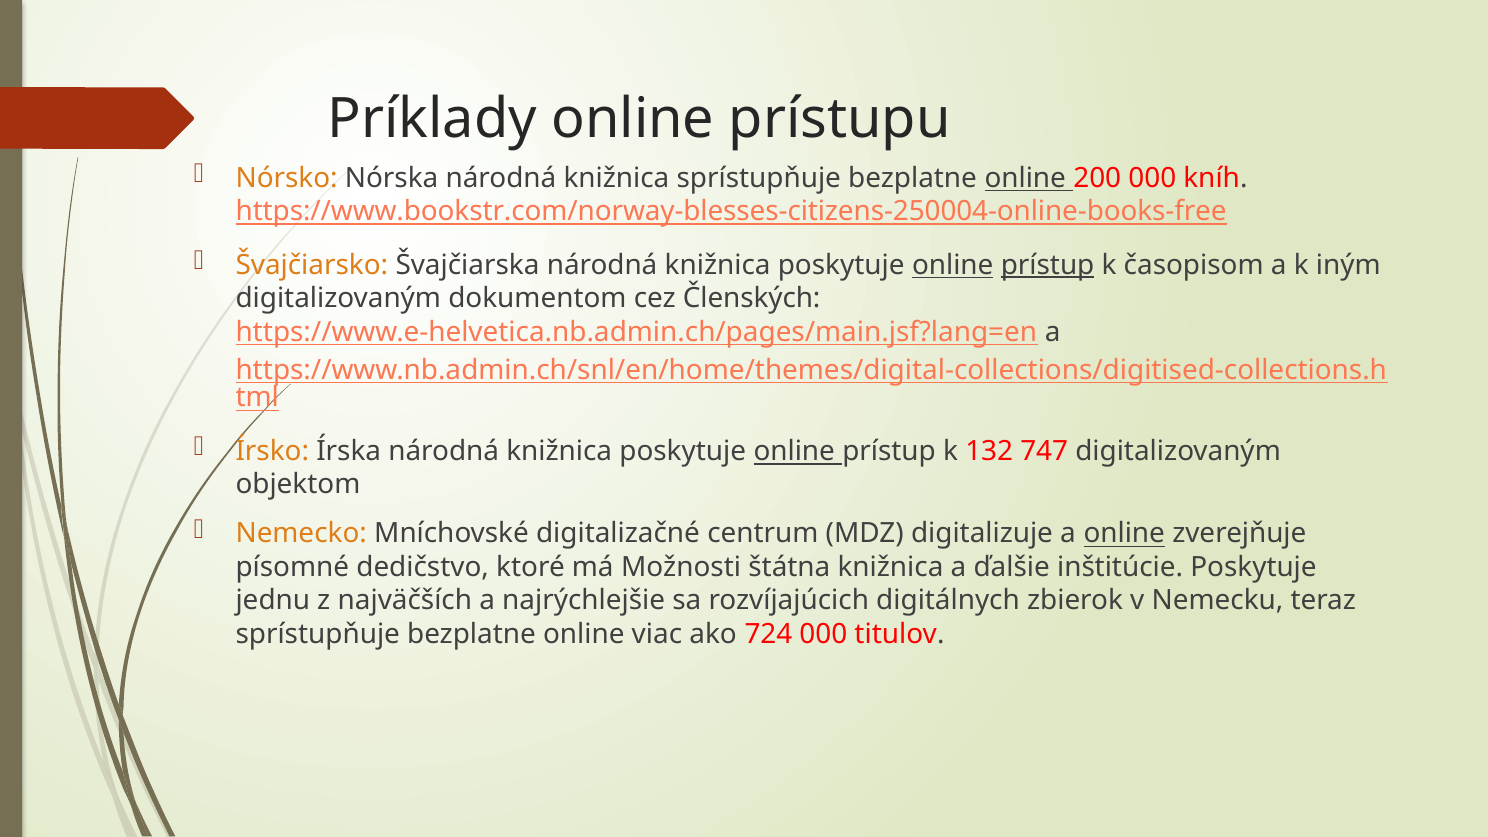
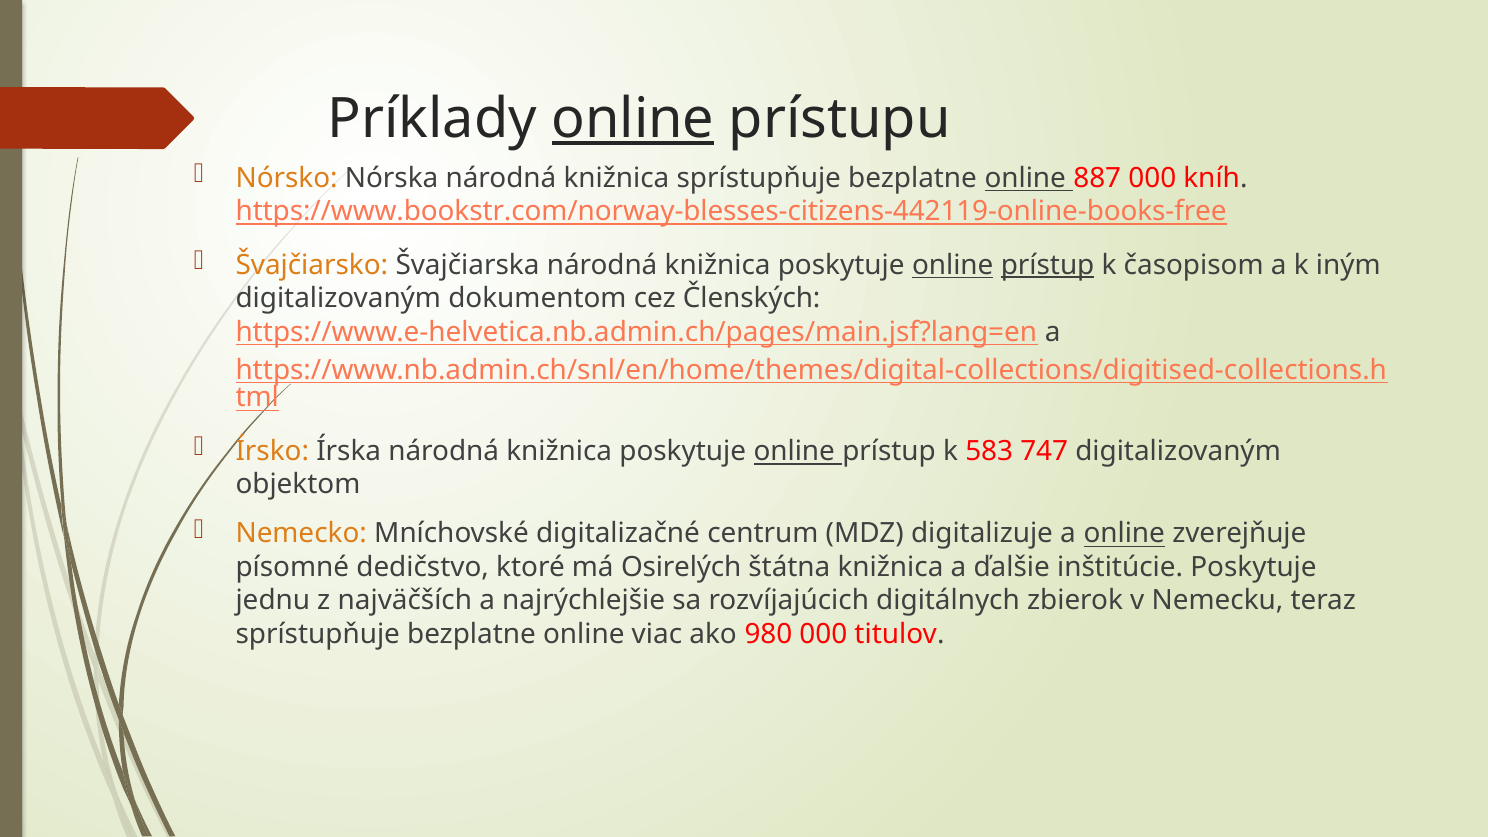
online at (633, 119) underline: none -> present
200: 200 -> 887
https://www.bookstr.com/norway-blesses-citizens-250004-online-books-free: https://www.bookstr.com/norway-blesses-citizens-250004-online-books-free -> https://www.bookstr.com/norway-blesses-citizens-442119-online-books-free
132: 132 -> 583
Možnosti: Možnosti -> Osirelých
724: 724 -> 980
